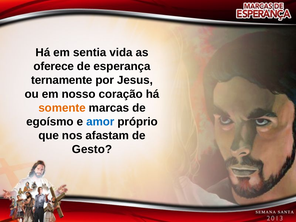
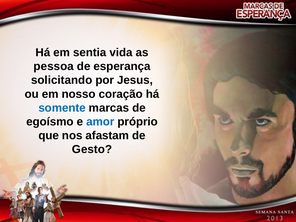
oferece: oferece -> pessoa
ternamente: ternamente -> solicitando
somente colour: orange -> blue
